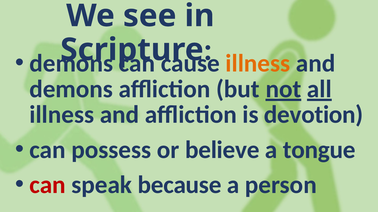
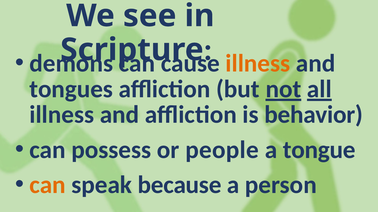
demons at (71, 89): demons -> tongues
devotion: devotion -> behavior
believe: believe -> people
can at (48, 185) colour: red -> orange
